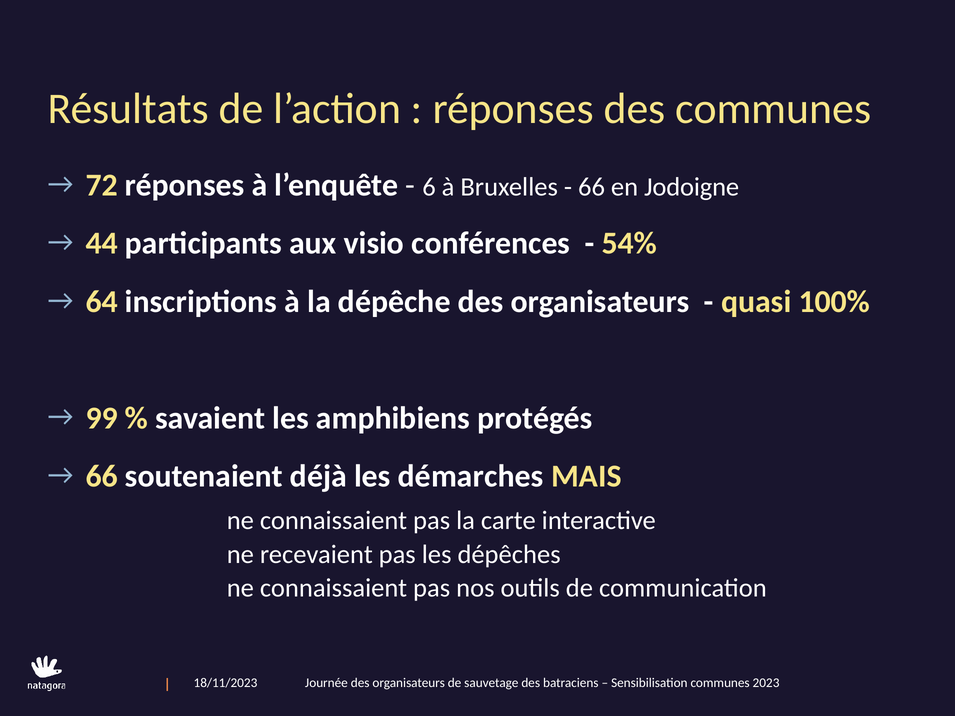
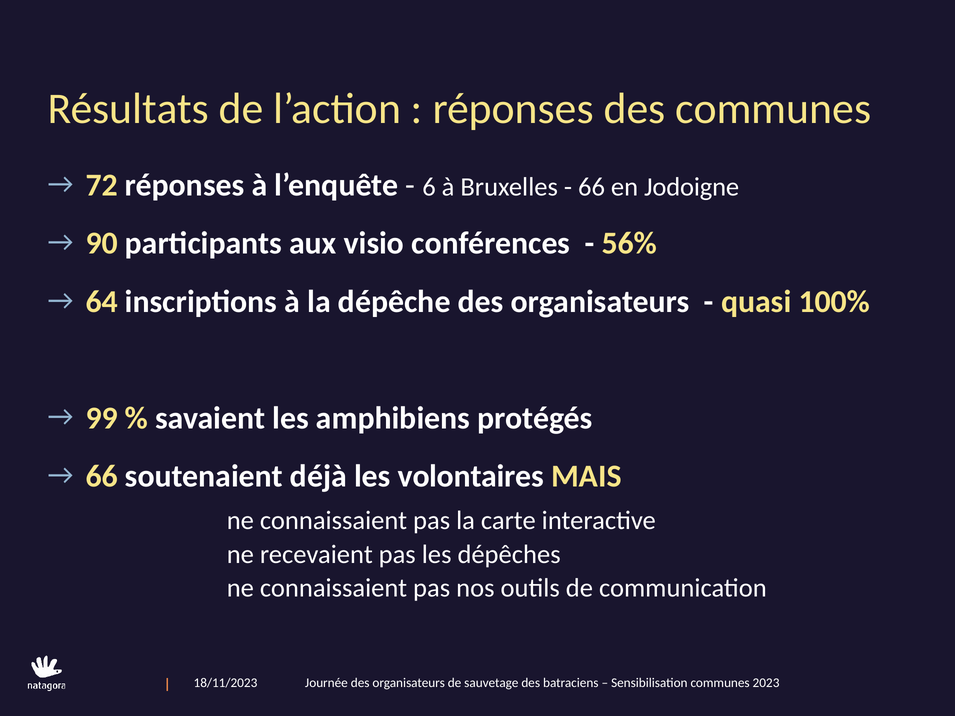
44: 44 -> 90
54%: 54% -> 56%
démarches: démarches -> volontaires
